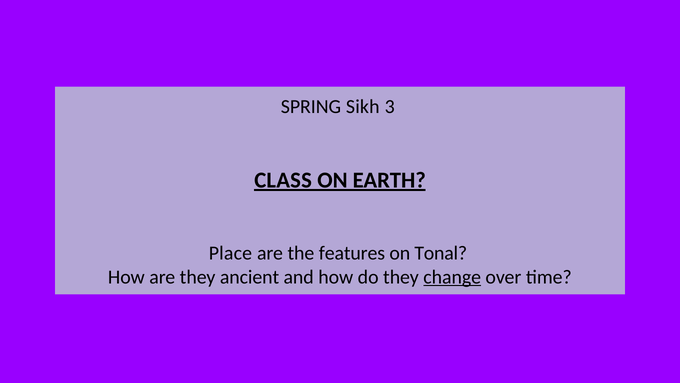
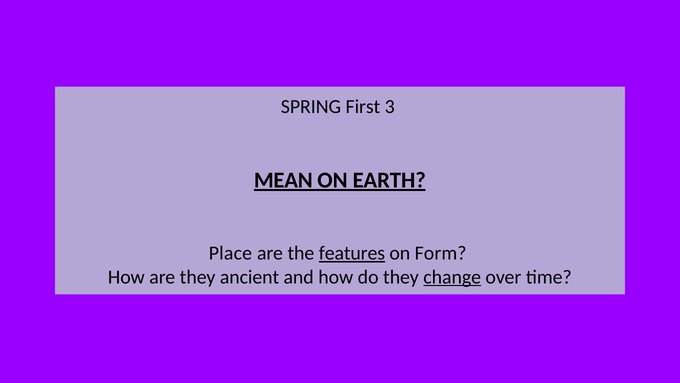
Sikh: Sikh -> First
CLASS: CLASS -> MEAN
features underline: none -> present
Tonal: Tonal -> Form
